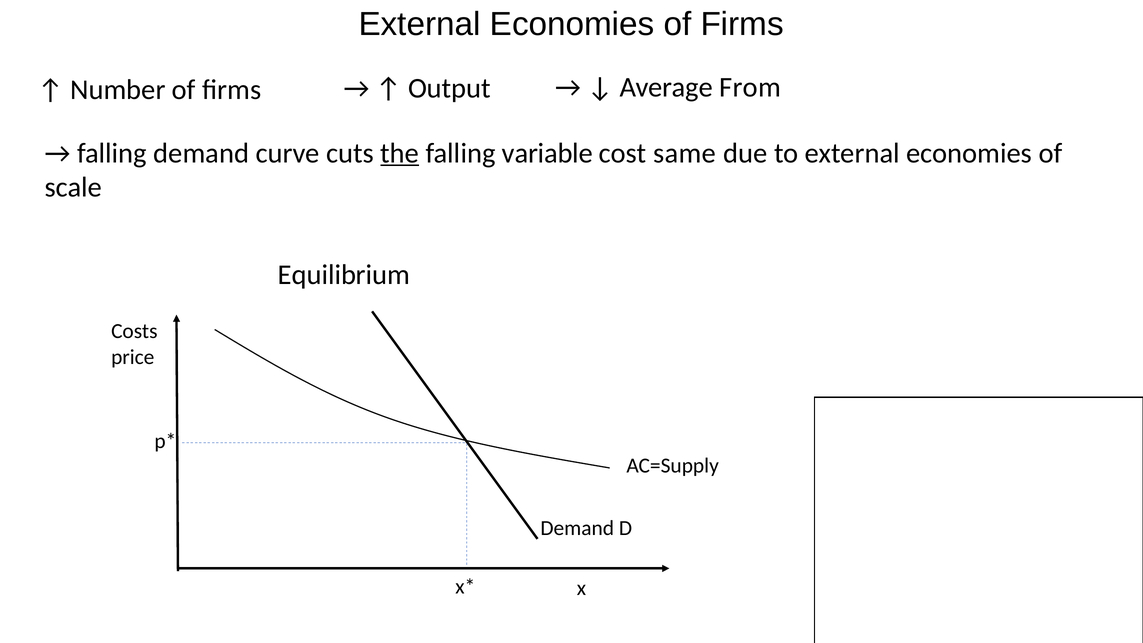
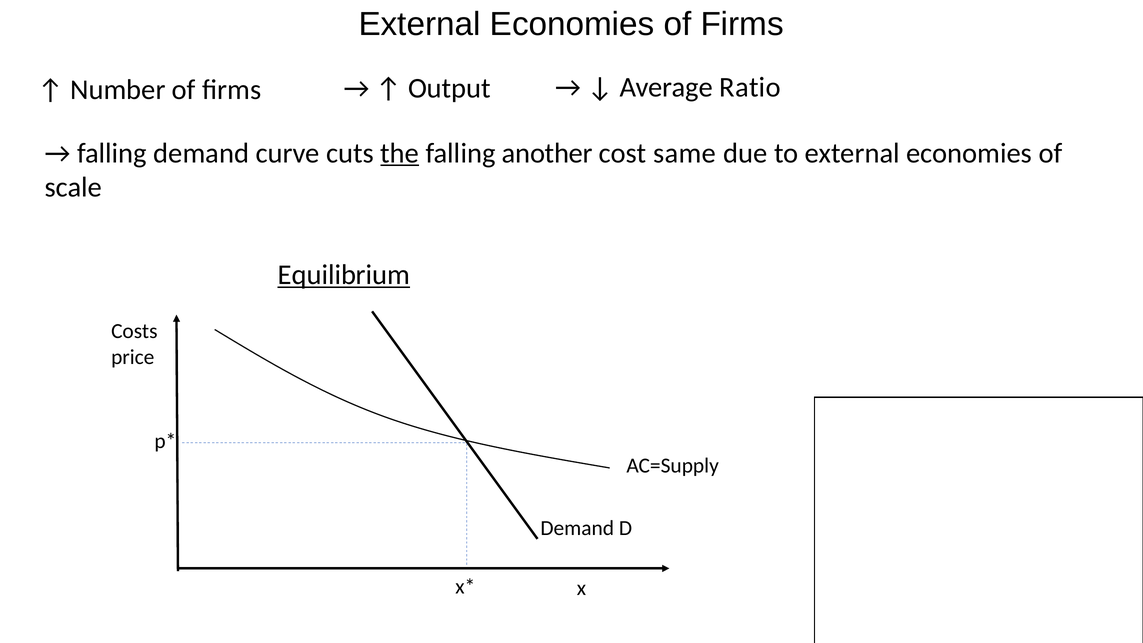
From: From -> Ratio
variable: variable -> another
Equilibrium underline: none -> present
